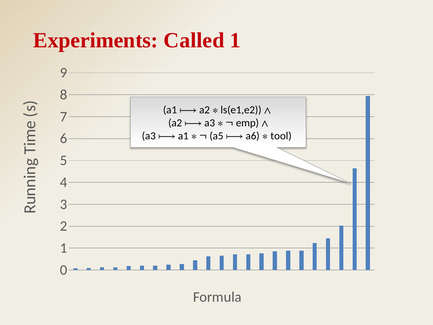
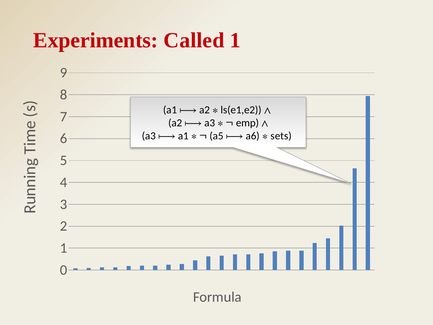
tool: tool -> sets
